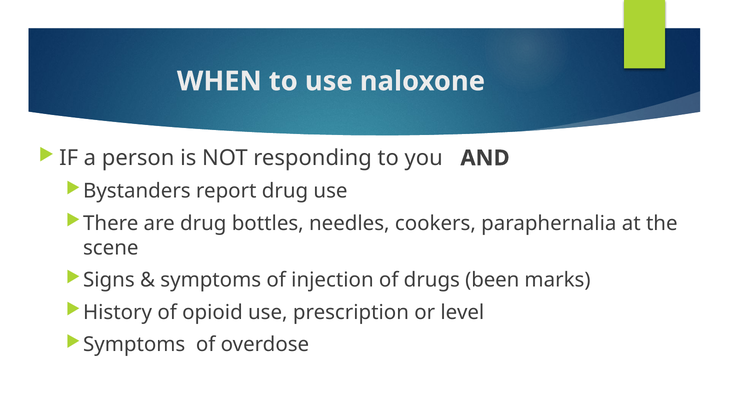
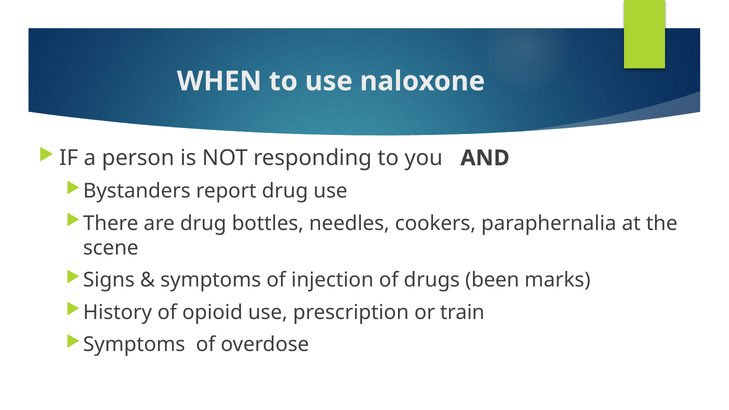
level: level -> train
